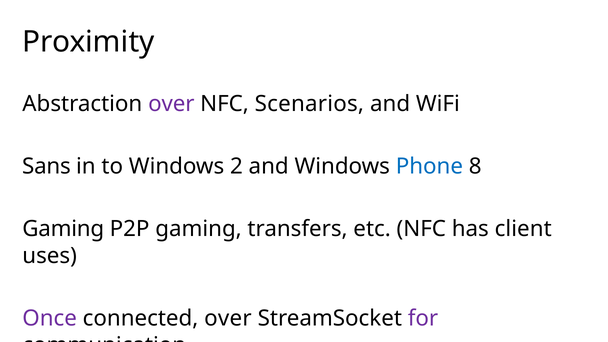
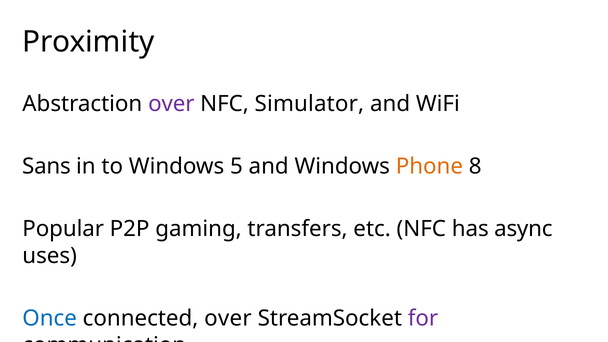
Scenarios: Scenarios -> Simulator
2: 2 -> 5
Phone colour: blue -> orange
Gaming at (63, 229): Gaming -> Popular
client: client -> async
Once colour: purple -> blue
